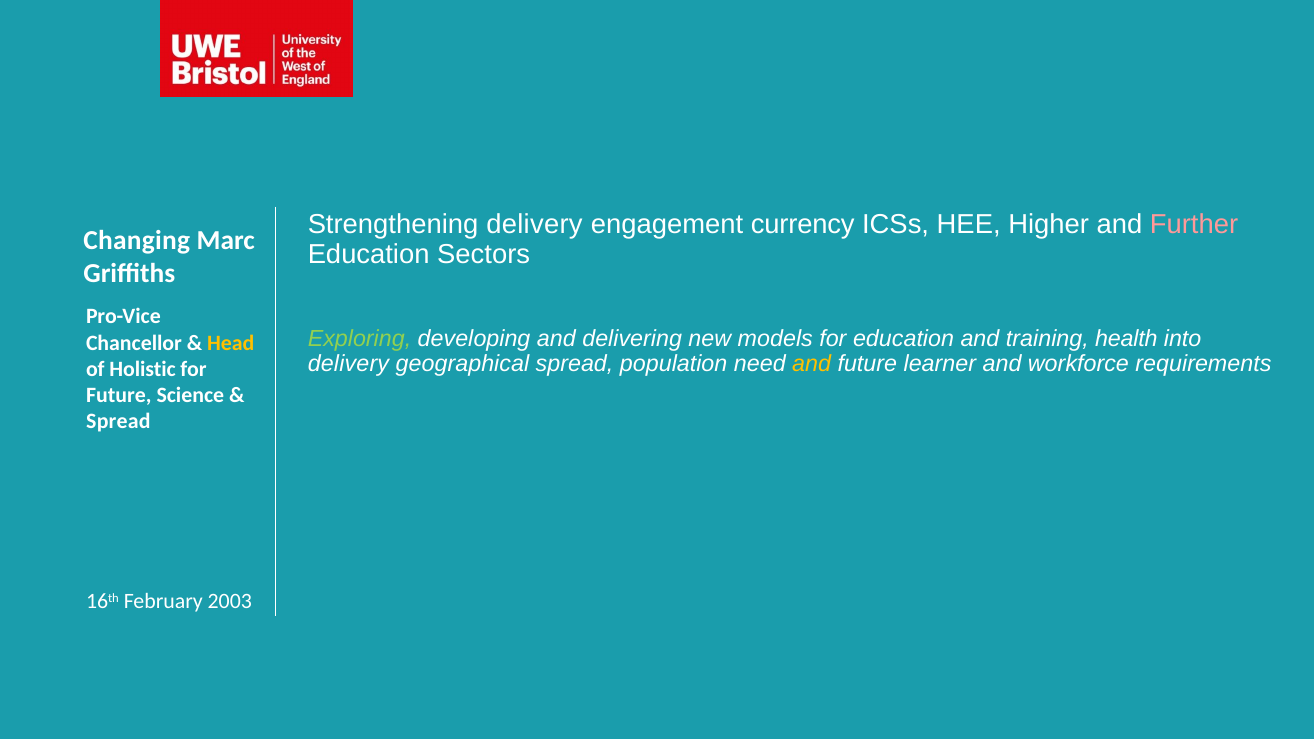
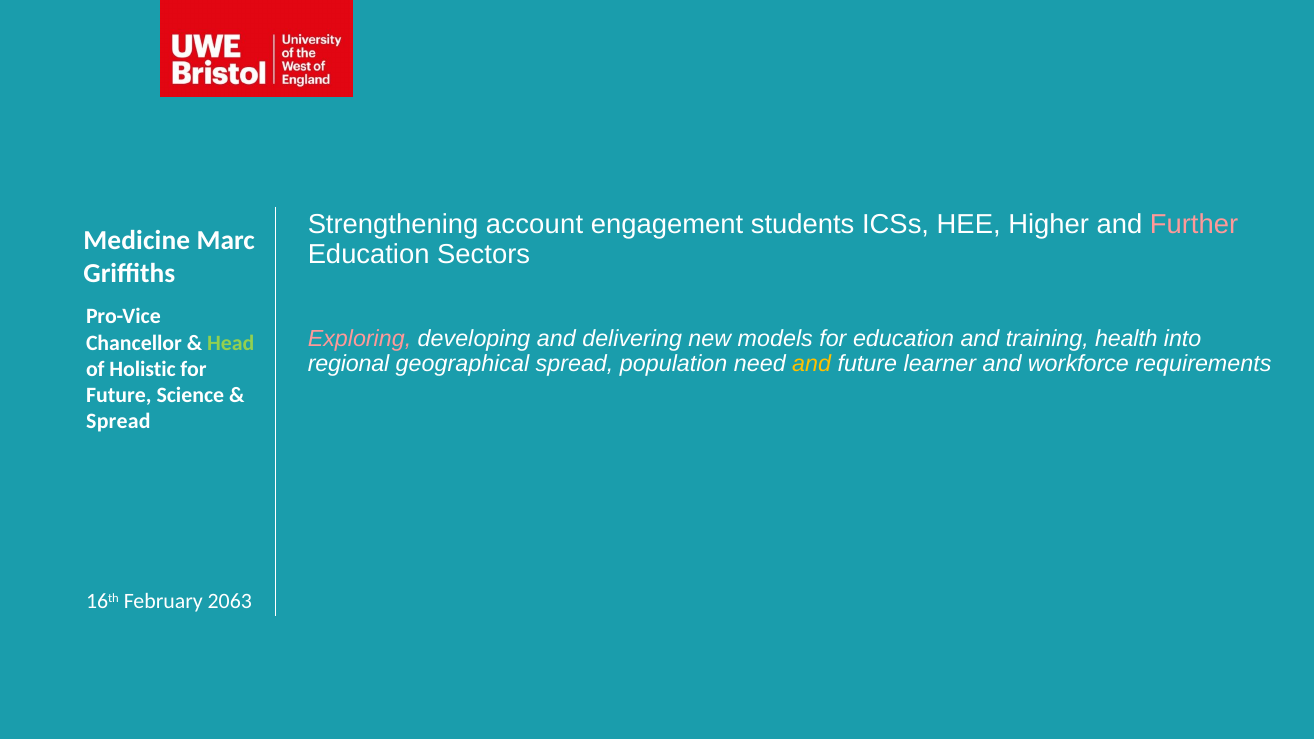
Strengthening delivery: delivery -> account
currency: currency -> students
Changing: Changing -> Medicine
Exploring colour: light green -> pink
Head colour: yellow -> light green
delivery at (348, 364): delivery -> regional
2003: 2003 -> 2063
